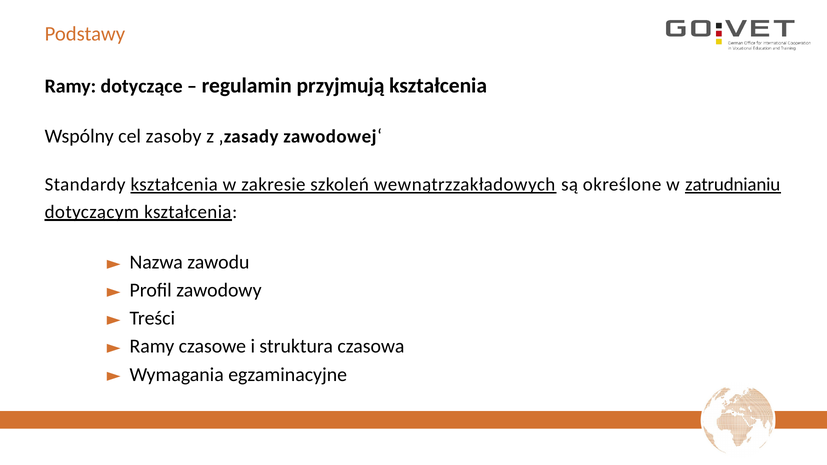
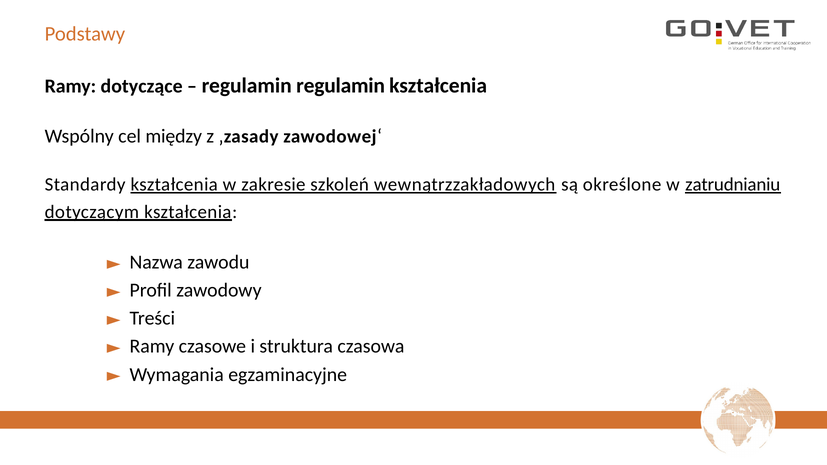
regulamin przyjmują: przyjmują -> regulamin
zasoby: zasoby -> między
